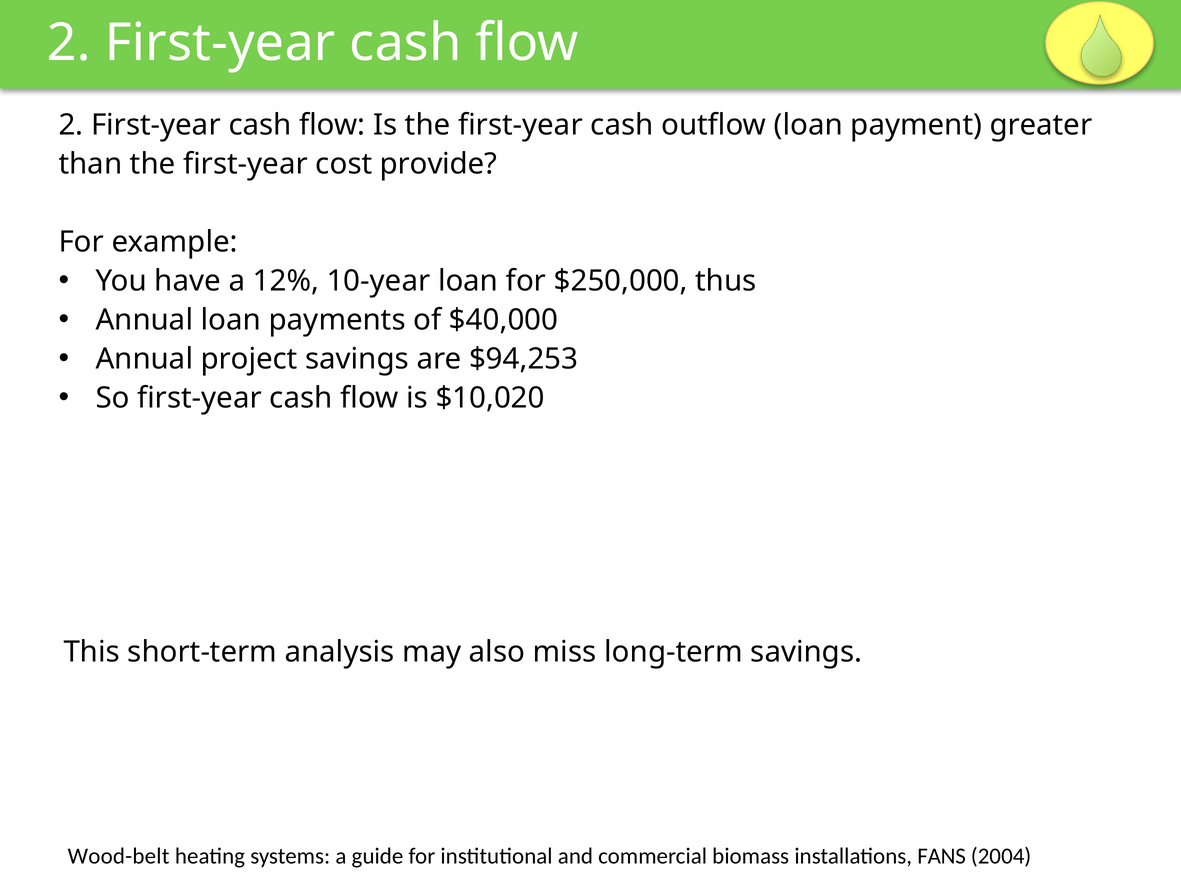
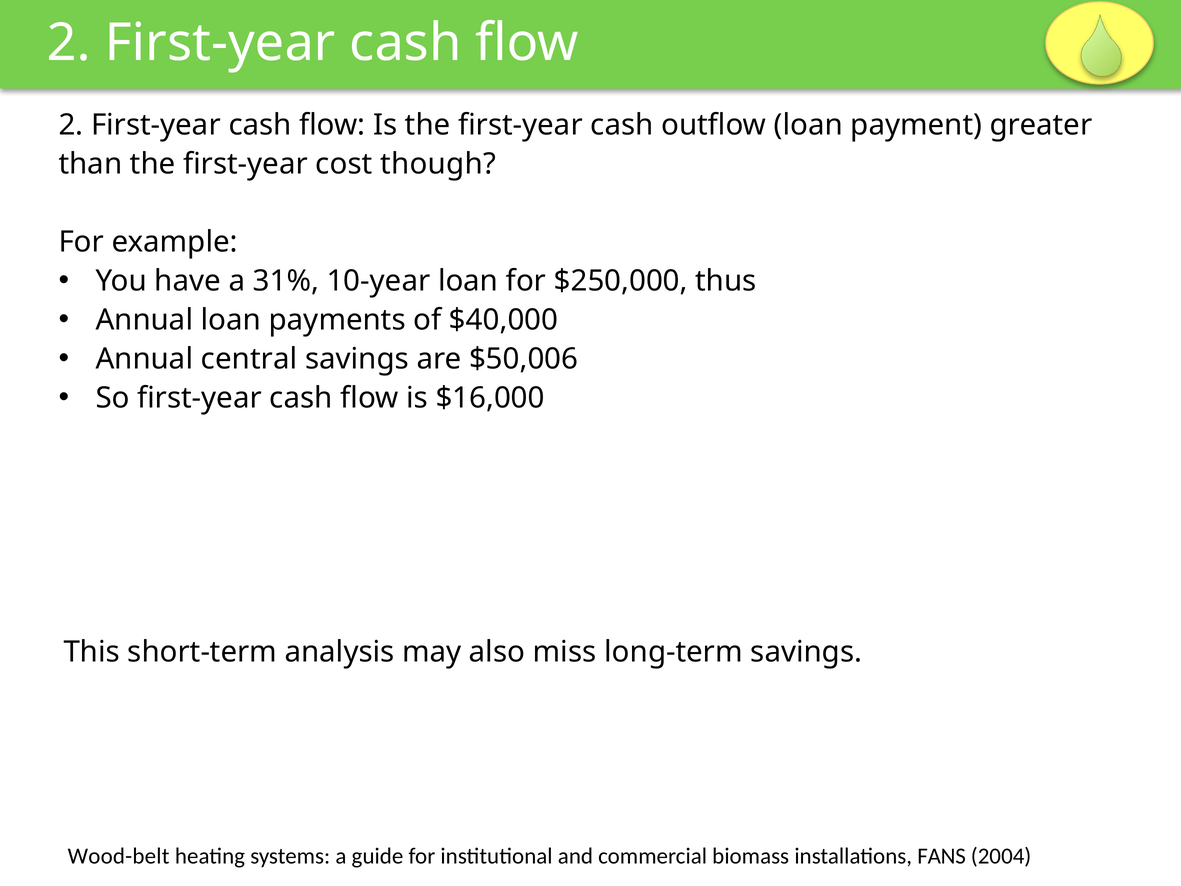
provide: provide -> though
12%: 12% -> 31%
project: project -> central
$94,253: $94,253 -> $50,006
$10,020: $10,020 -> $16,000
